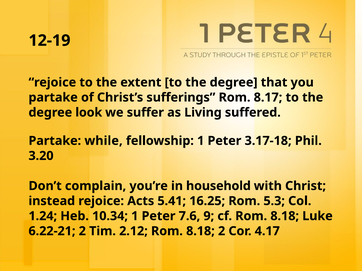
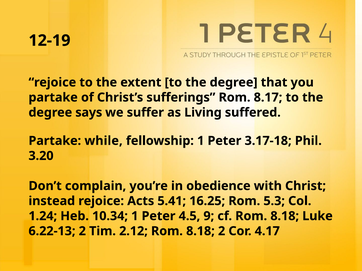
look: look -> says
household: household -> obedience
7.6: 7.6 -> 4.5
6.22-21: 6.22-21 -> 6.22-13
